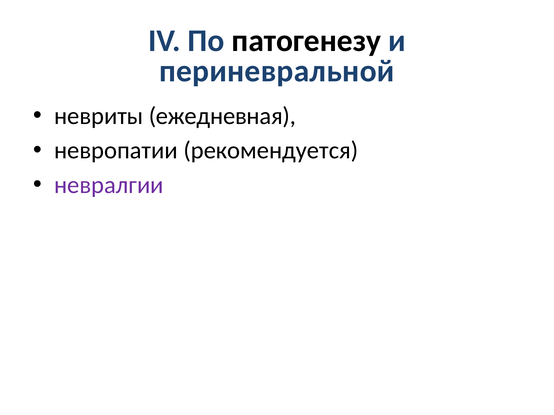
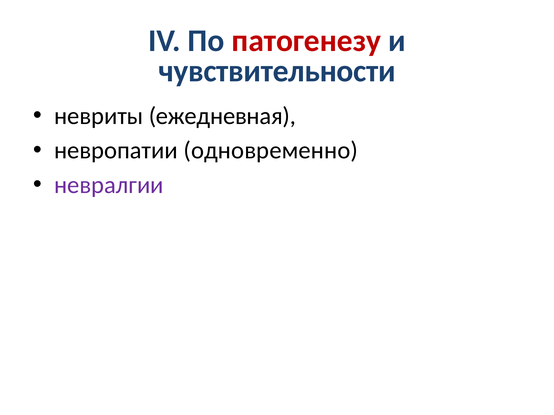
патогенезу colour: black -> red
периневральной: периневральной -> чувствительности
рекомендуется: рекомендуется -> одновременно
